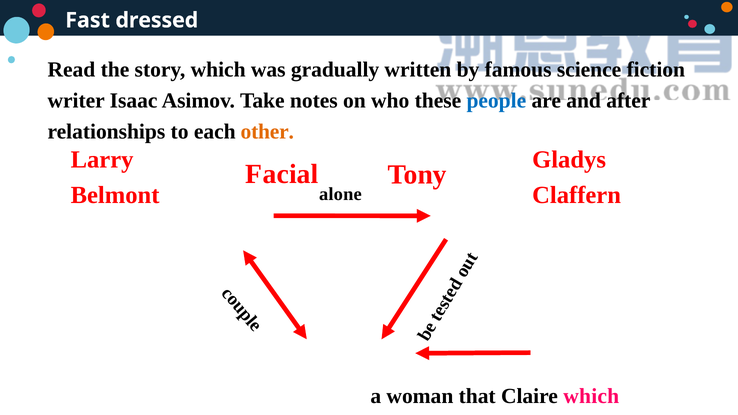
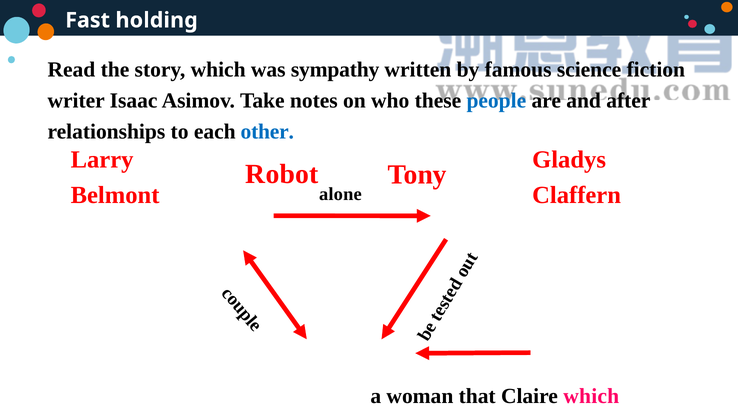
dressed: dressed -> holding
gradually: gradually -> sympathy
other colour: orange -> blue
Facial: Facial -> Robot
